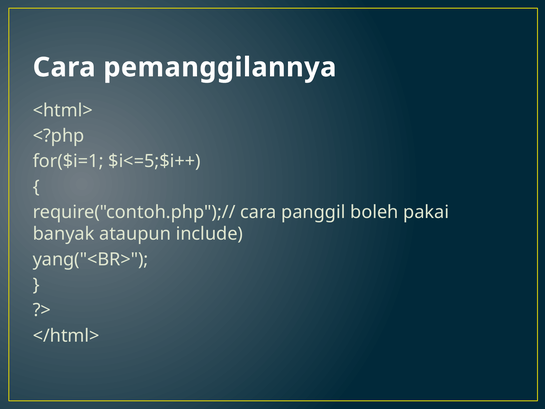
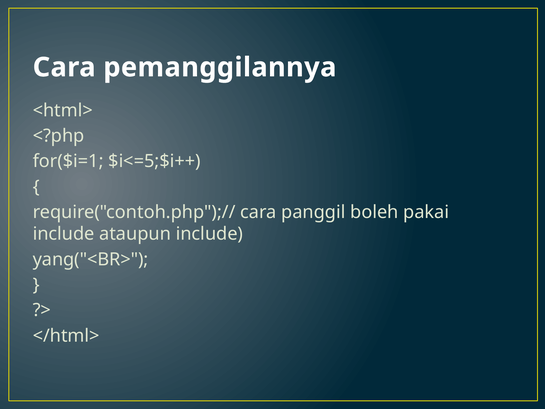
banyak at (64, 234): banyak -> include
